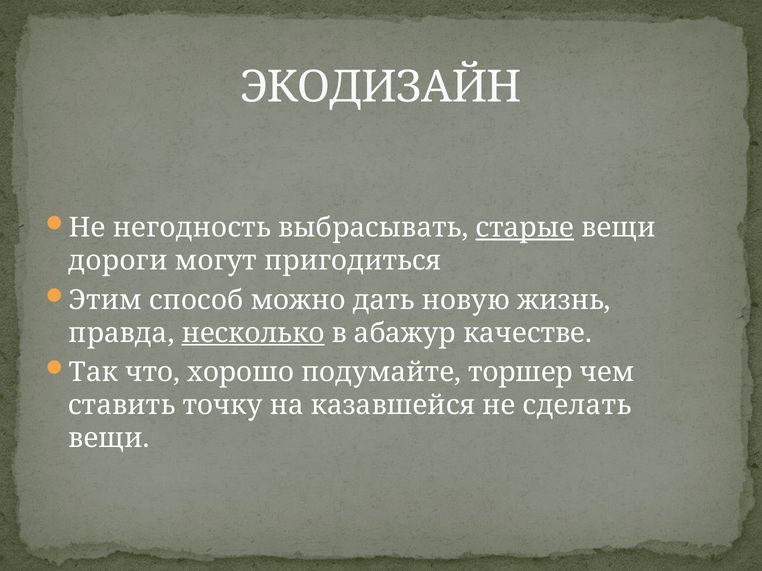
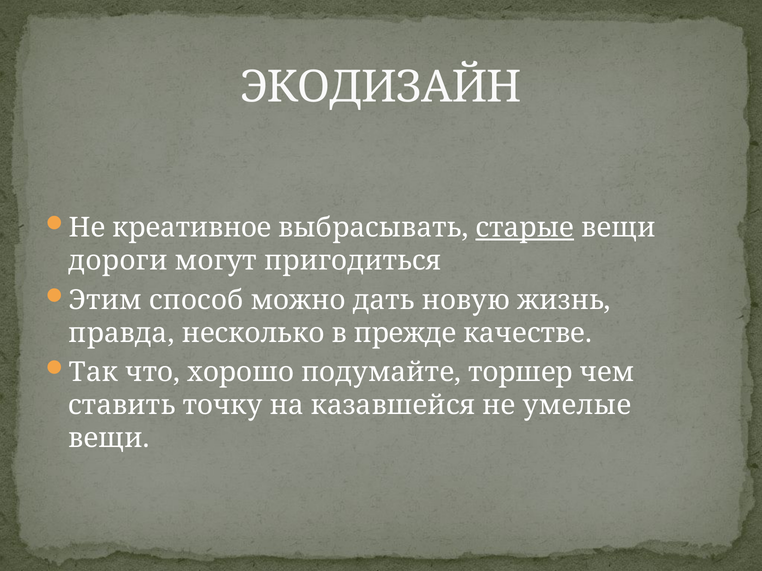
негодность: негодность -> креативное
несколько underline: present -> none
абажур: абажур -> прежде
сделать: сделать -> умелые
